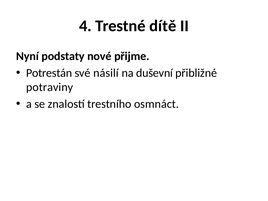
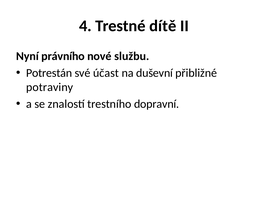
podstaty: podstaty -> právního
přijme: přijme -> službu
násilí: násilí -> účast
osmnáct: osmnáct -> dopravní
